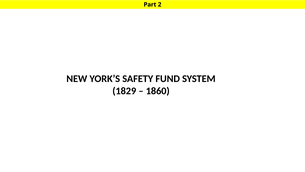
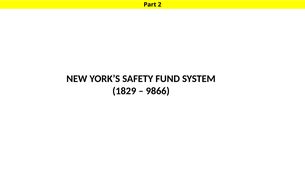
1860: 1860 -> 9866
